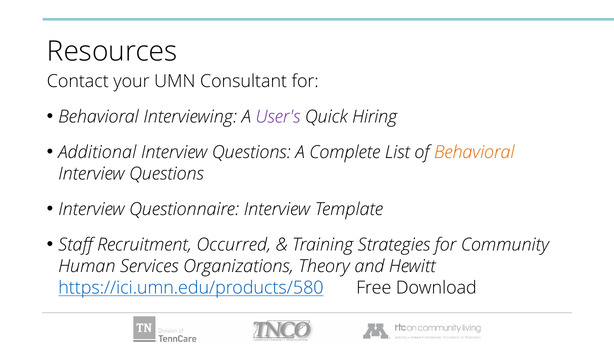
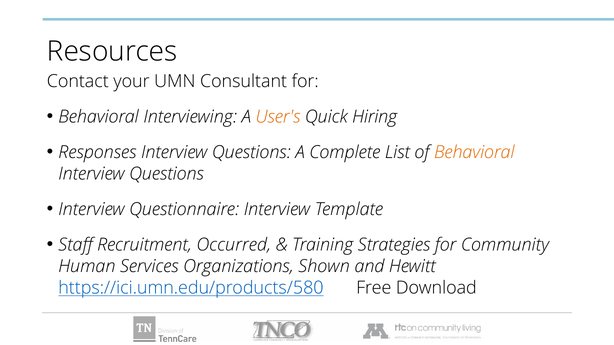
User's colour: purple -> orange
Additional: Additional -> Responses
Theory: Theory -> Shown
